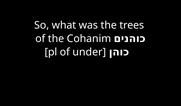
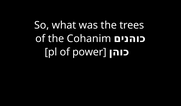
under: under -> power
